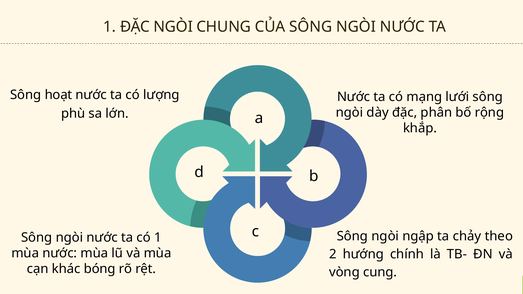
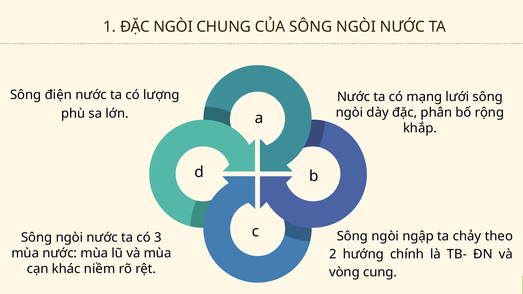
hoạt: hoạt -> điện
có 1: 1 -> 3
bóng: bóng -> niềm
